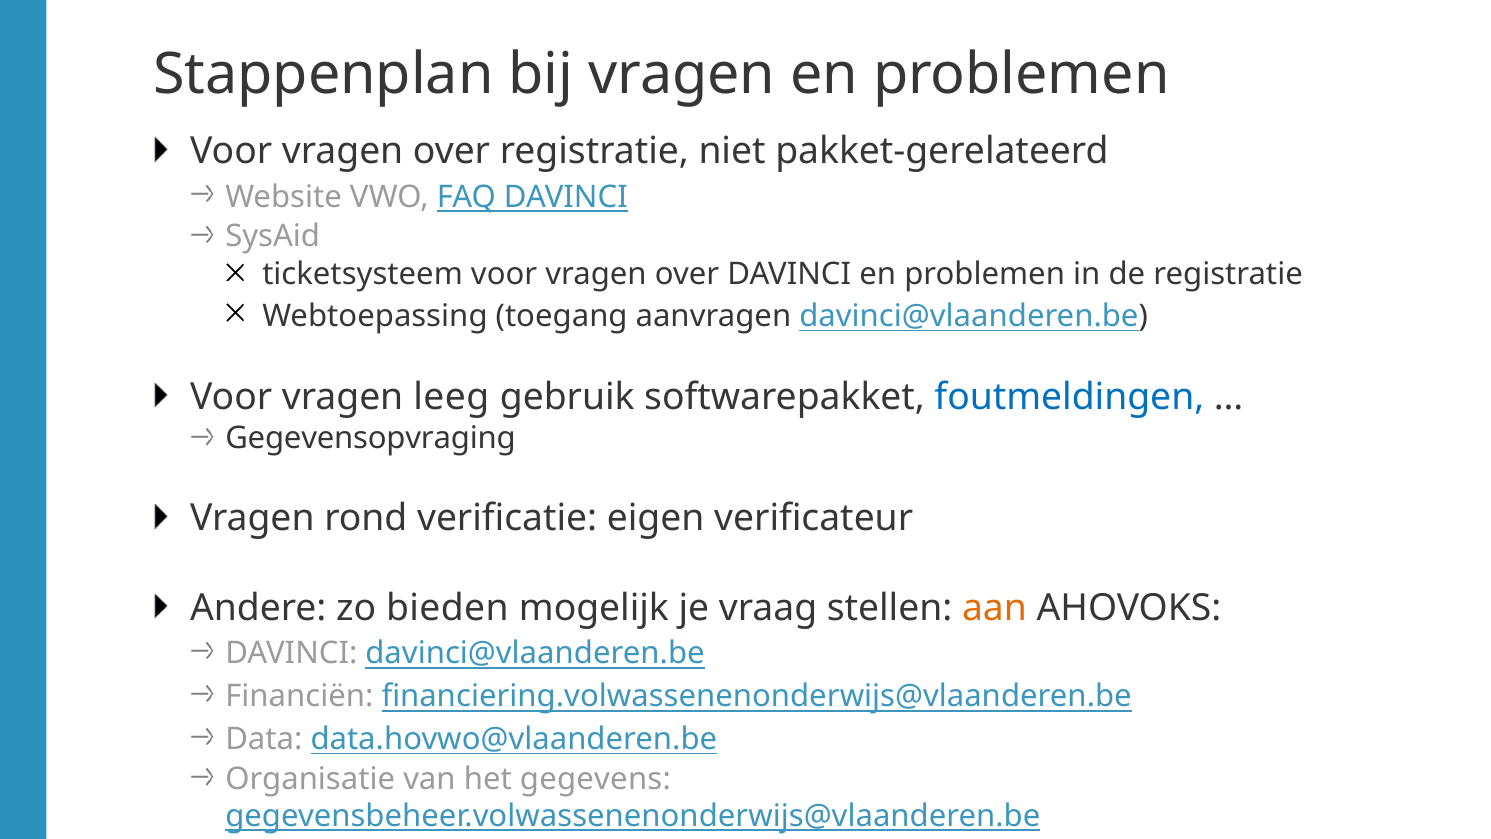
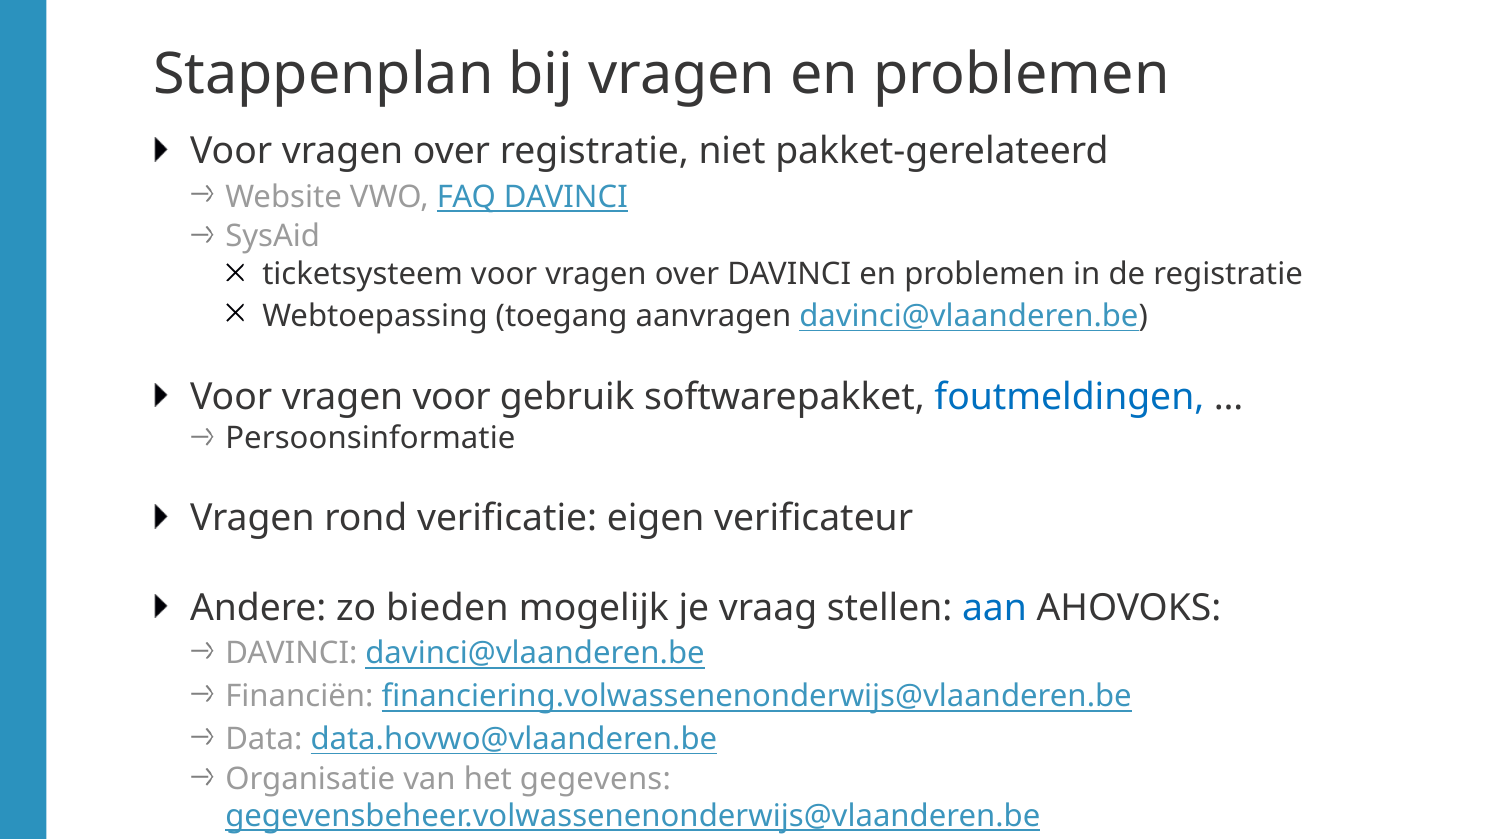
vragen leeg: leeg -> voor
Gegevensopvraging: Gegevensopvraging -> Persoonsinformatie
aan colour: orange -> blue
